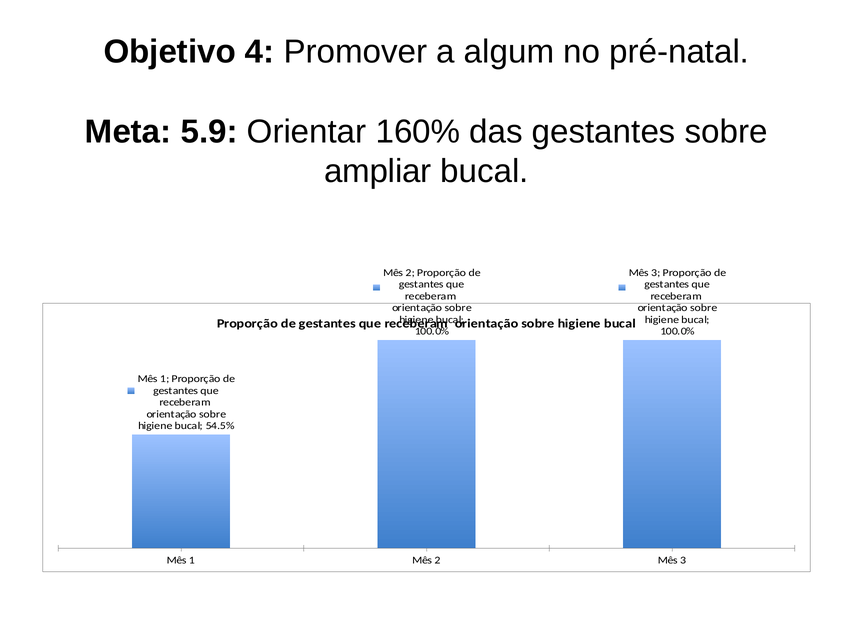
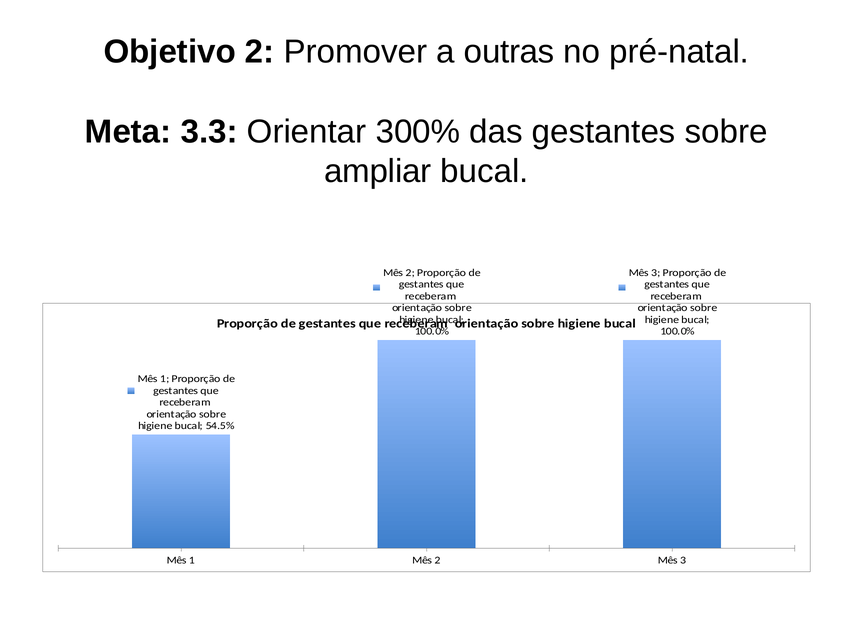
Objetivo 4: 4 -> 2
algum: algum -> outras
5.9: 5.9 -> 3.3
160%: 160% -> 300%
